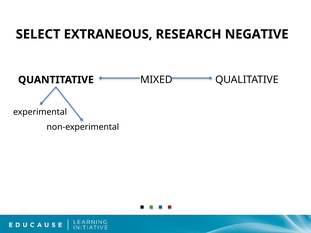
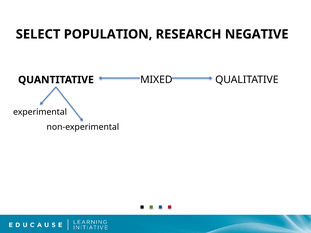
EXTRANEOUS: EXTRANEOUS -> POPULATION
